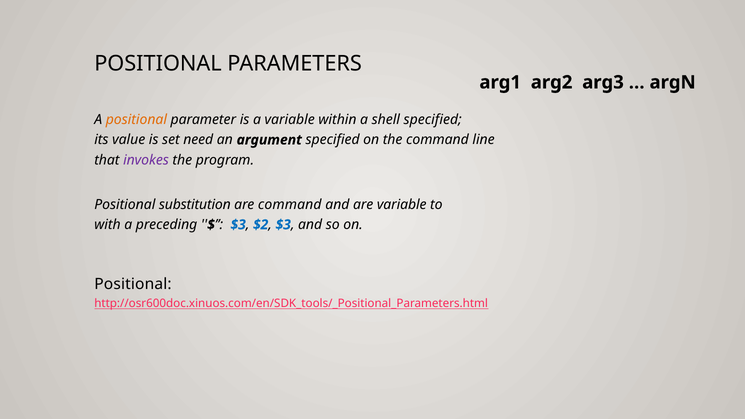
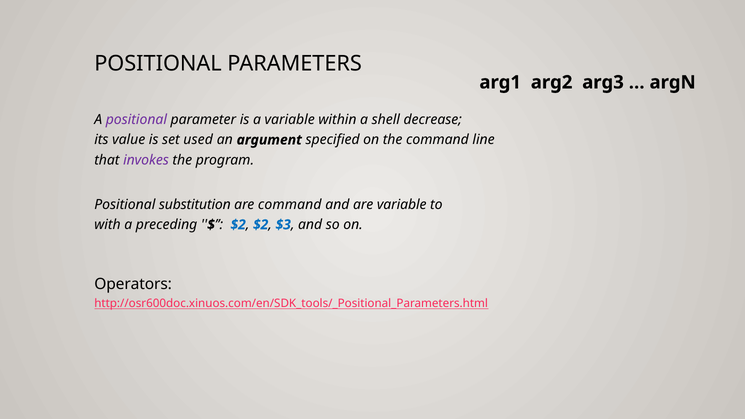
positional at (136, 120) colour: orange -> purple
shell specified: specified -> decrease
need: need -> used
$3 at (238, 225): $3 -> $2
Positional at (133, 284): Positional -> Operators
